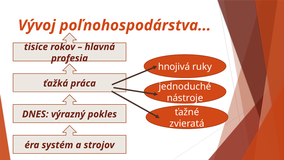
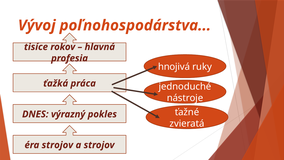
éra systém: systém -> strojov
